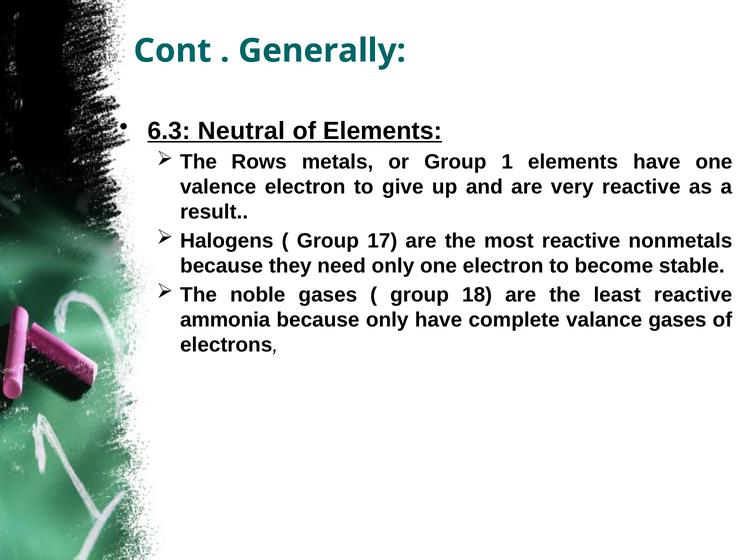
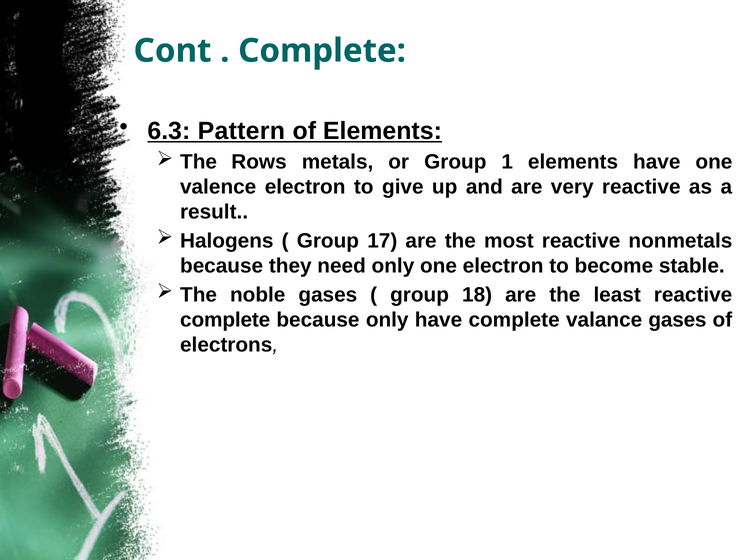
Generally at (322, 51): Generally -> Complete
Neutral: Neutral -> Pattern
ammonia at (225, 320): ammonia -> complete
